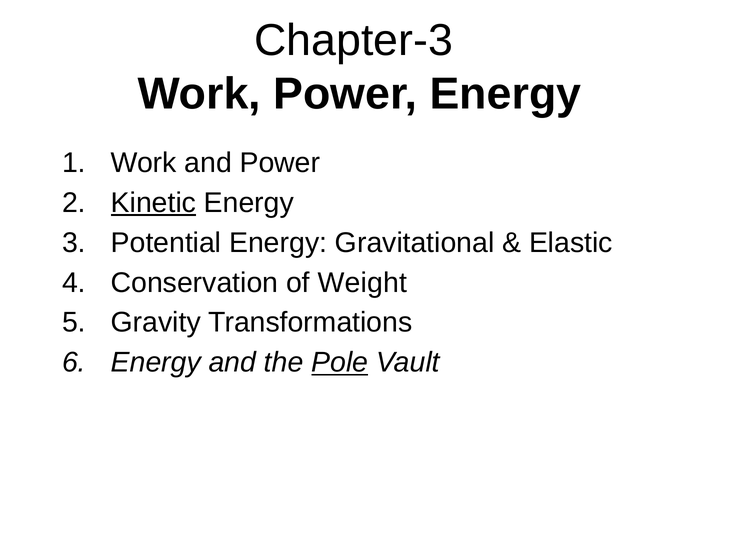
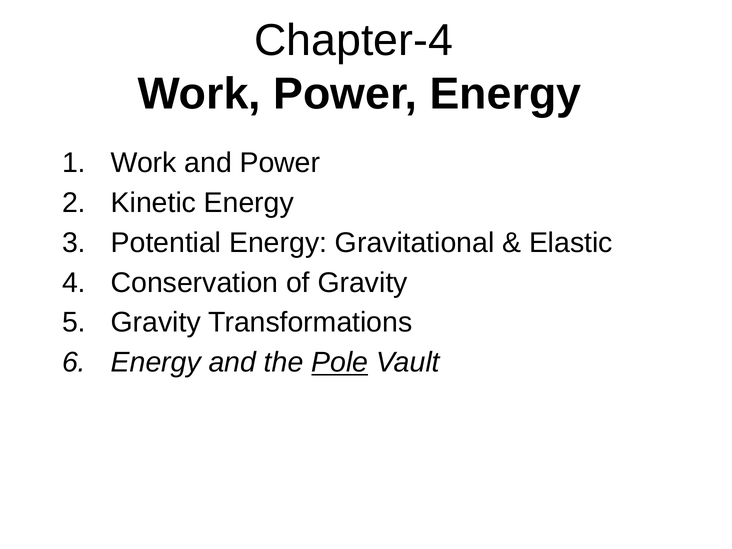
Chapter-3: Chapter-3 -> Chapter-4
Kinetic underline: present -> none
of Weight: Weight -> Gravity
